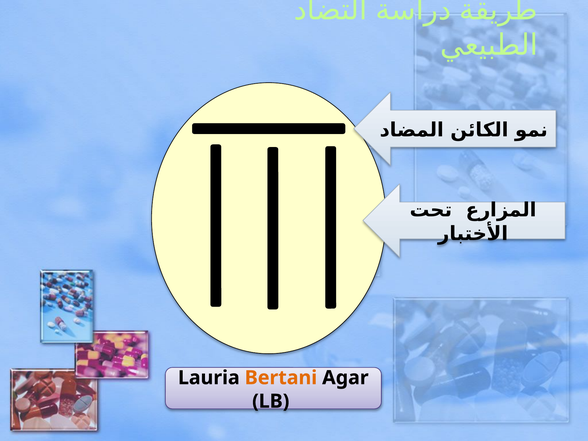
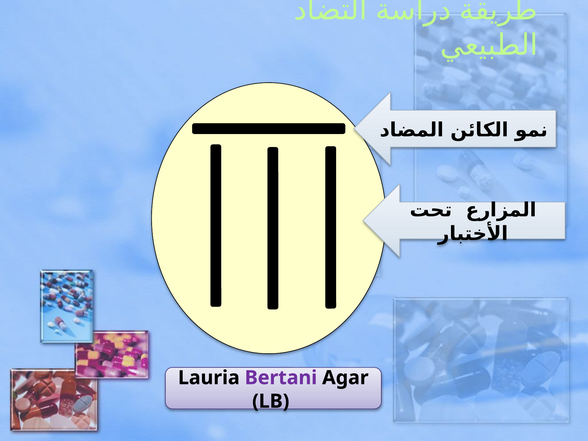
Bertani colour: orange -> purple
